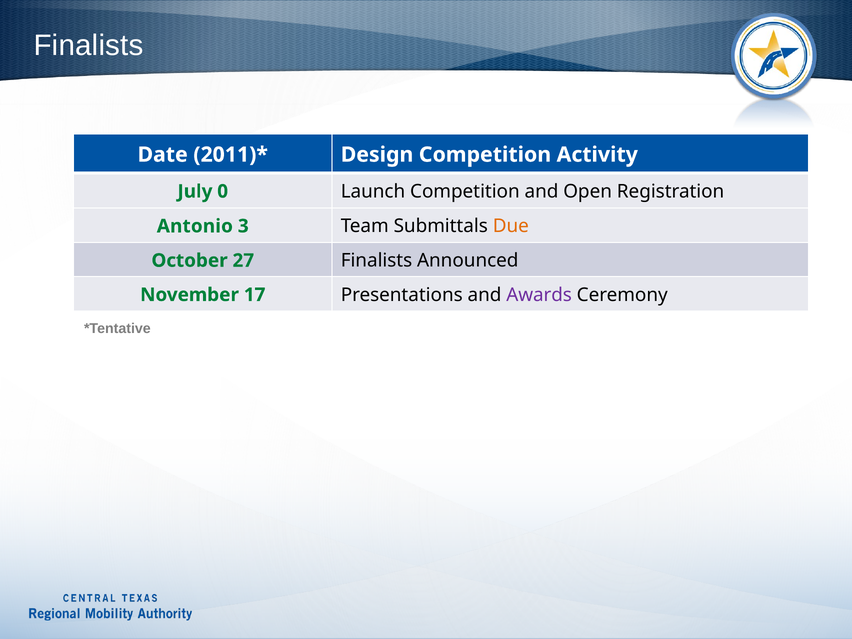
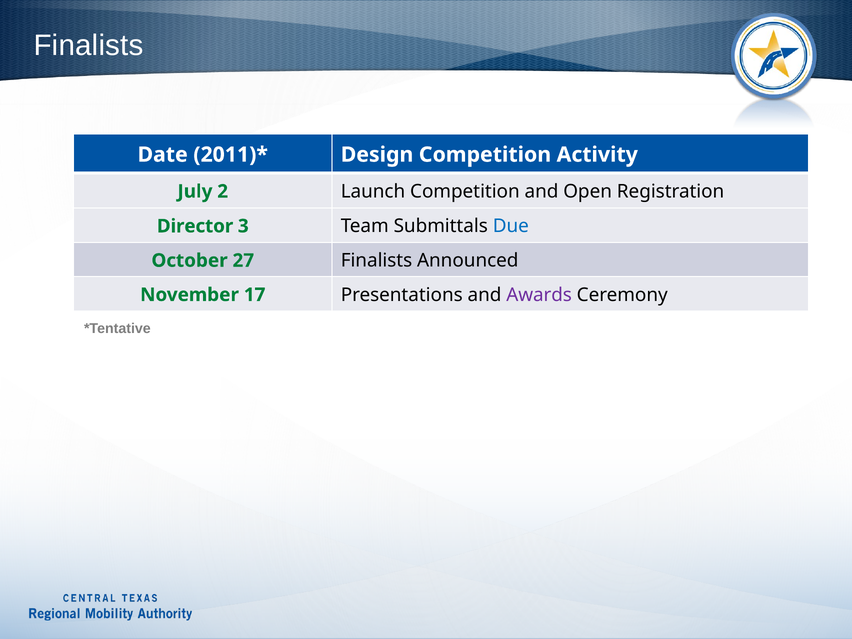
0: 0 -> 2
Antonio: Antonio -> Director
Due colour: orange -> blue
